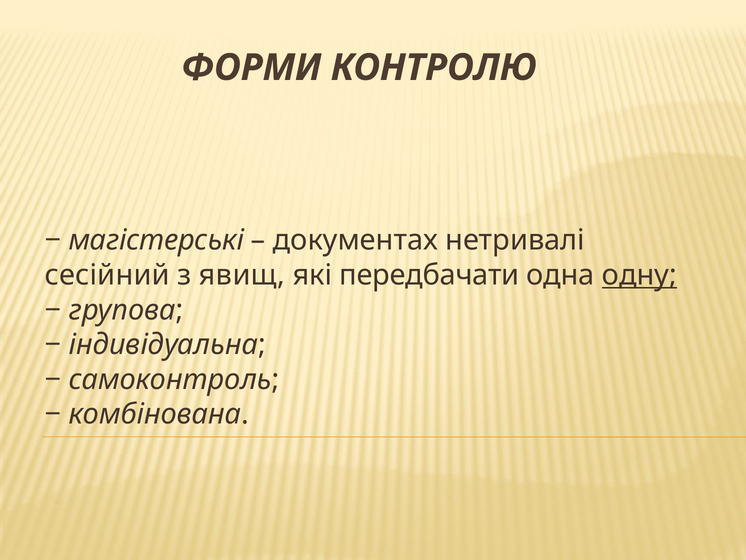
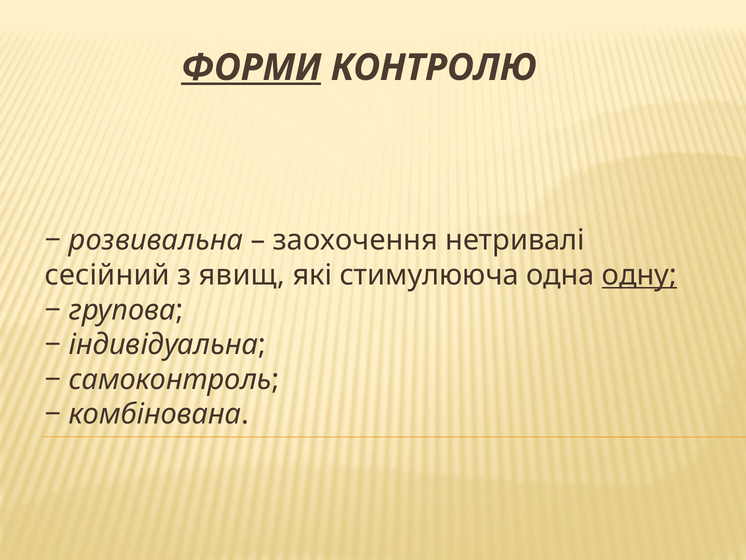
ФОРМИ underline: none -> present
магістерські: магістерські -> розвивальна
документах: документах -> заохочення
передбачати: передбачати -> стимулююча
